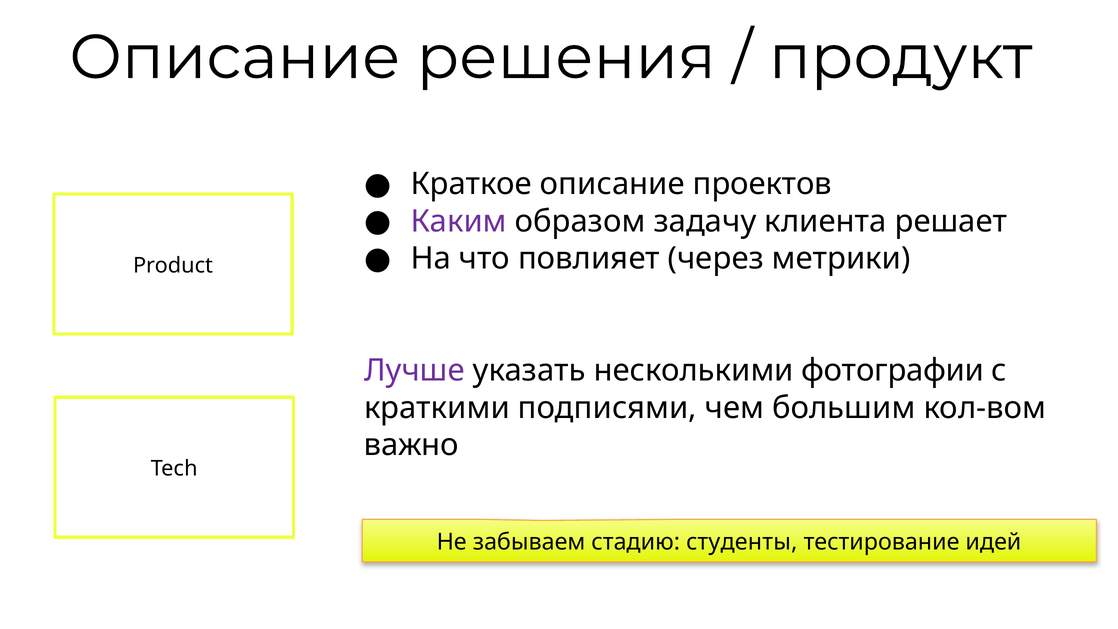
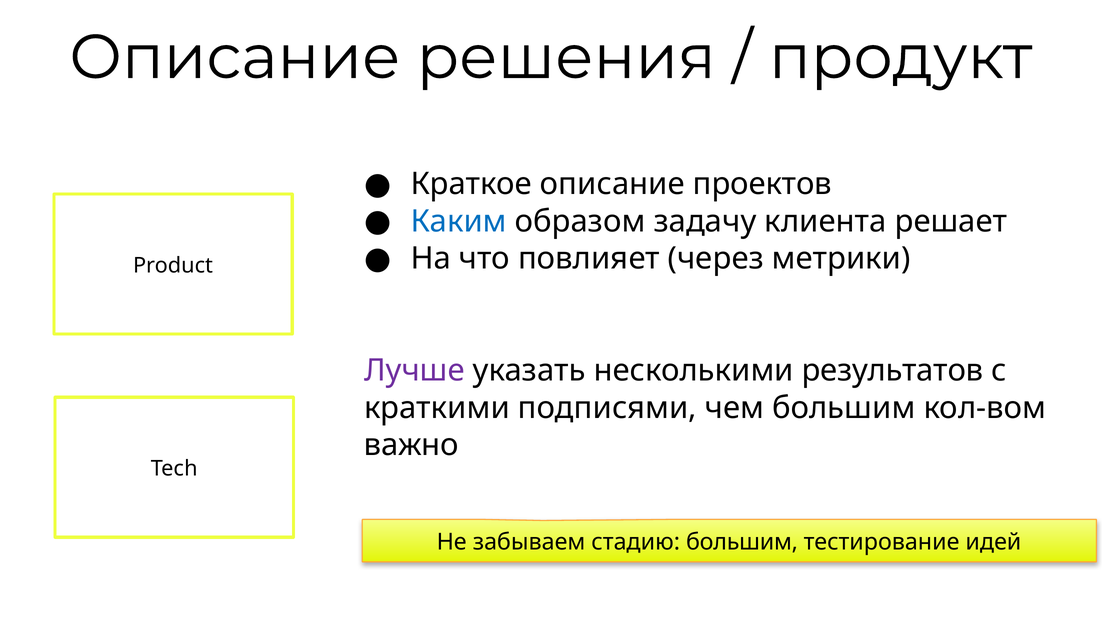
Каким colour: purple -> blue
фотографии: фотографии -> результатов
стадию cтуденты: cтуденты -> большим
